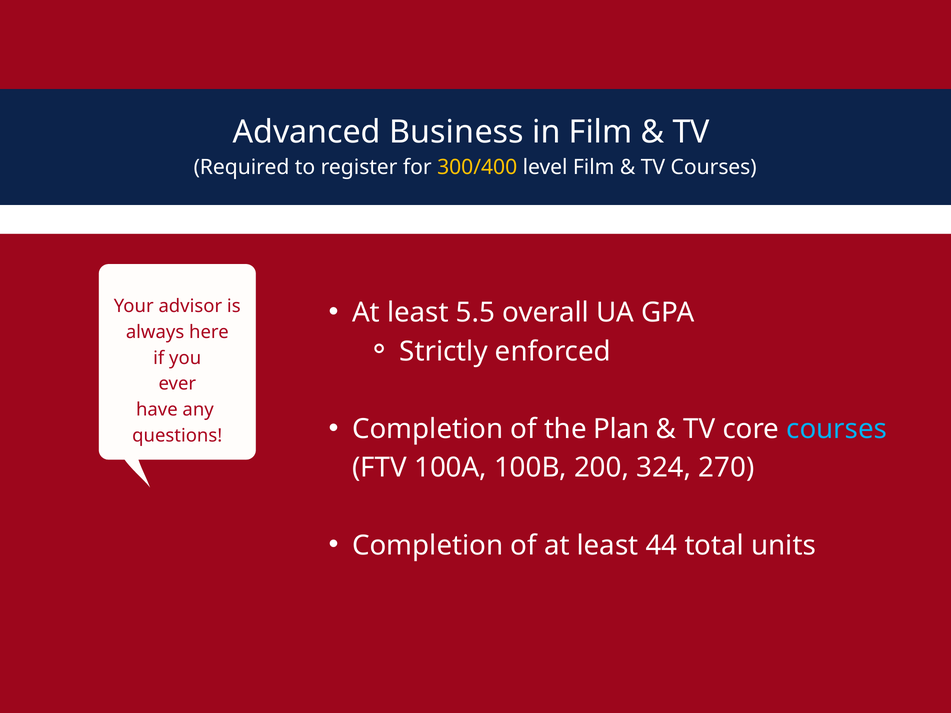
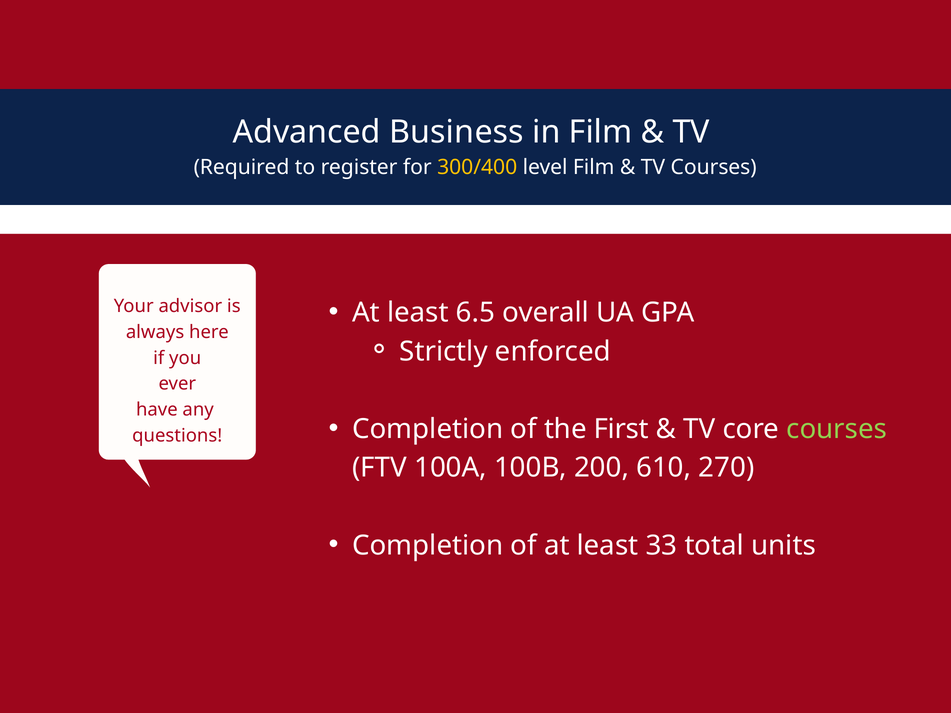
5.5: 5.5 -> 6.5
Plan: Plan -> First
courses at (837, 429) colour: light blue -> light green
324: 324 -> 610
44: 44 -> 33
